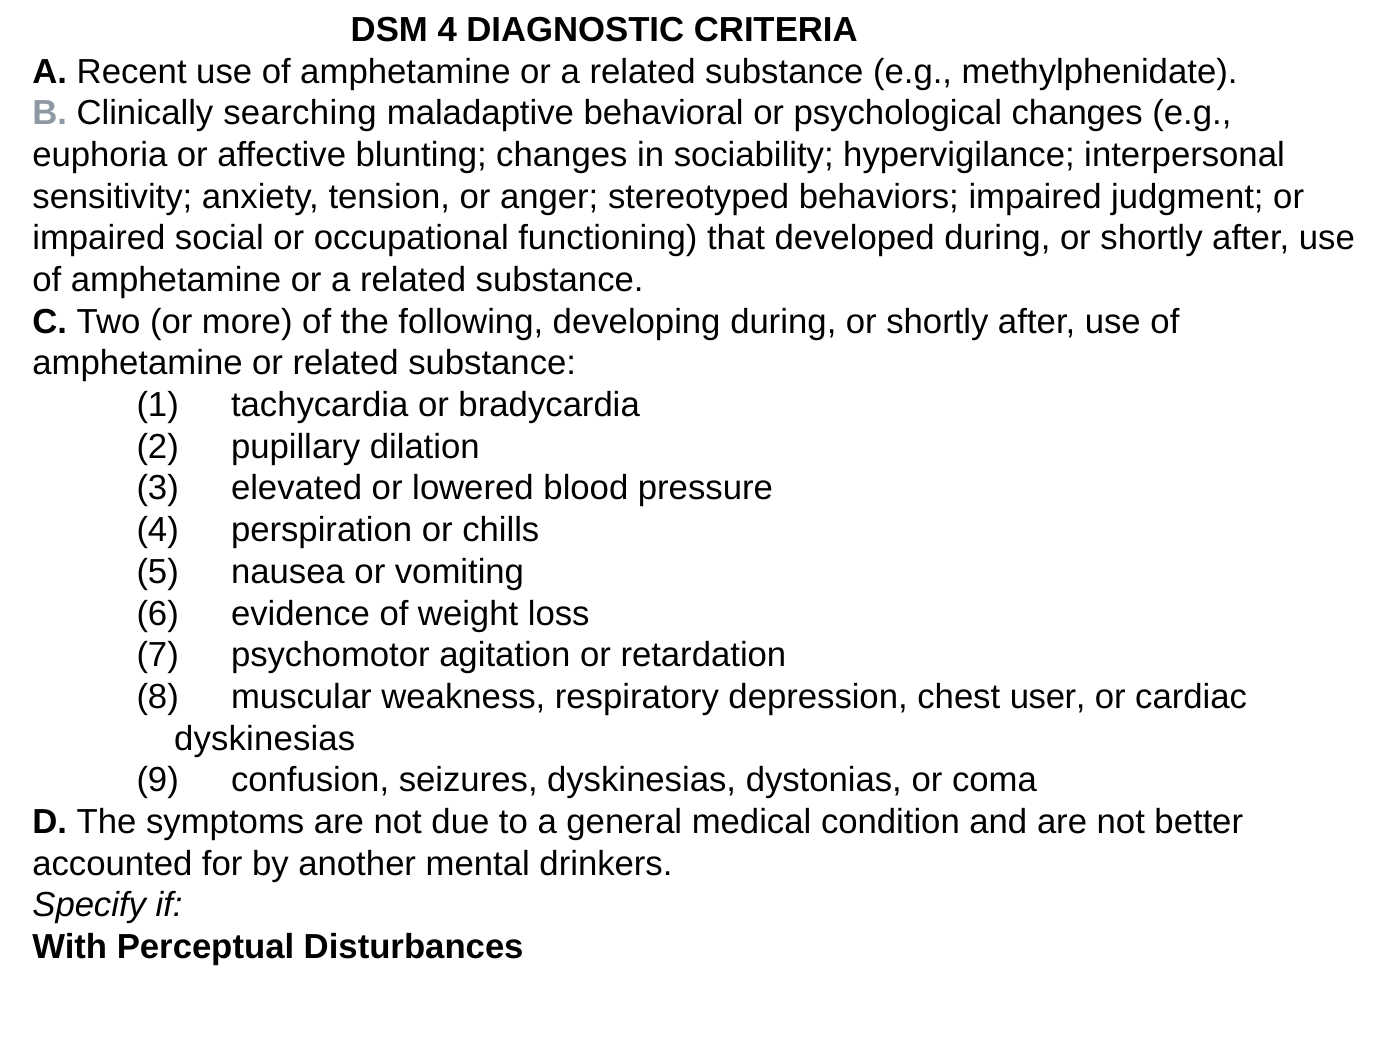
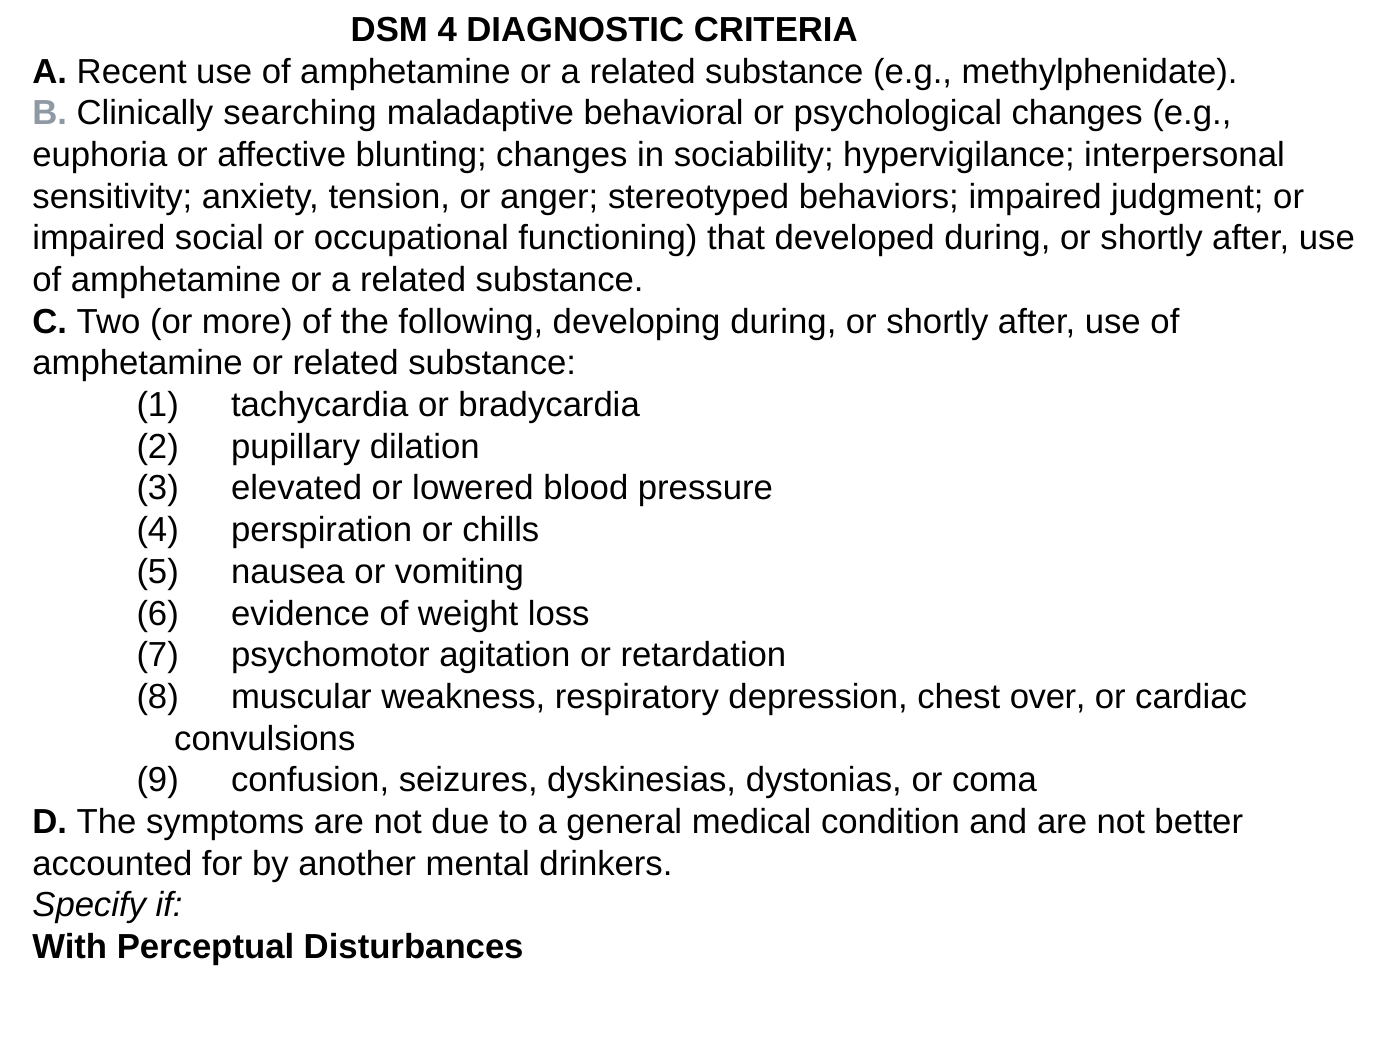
user: user -> over
dyskinesias at (265, 738): dyskinesias -> convulsions
